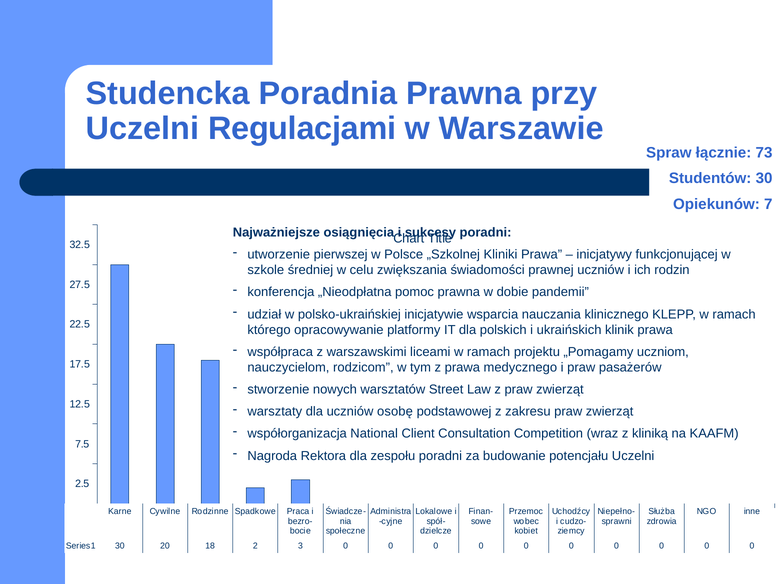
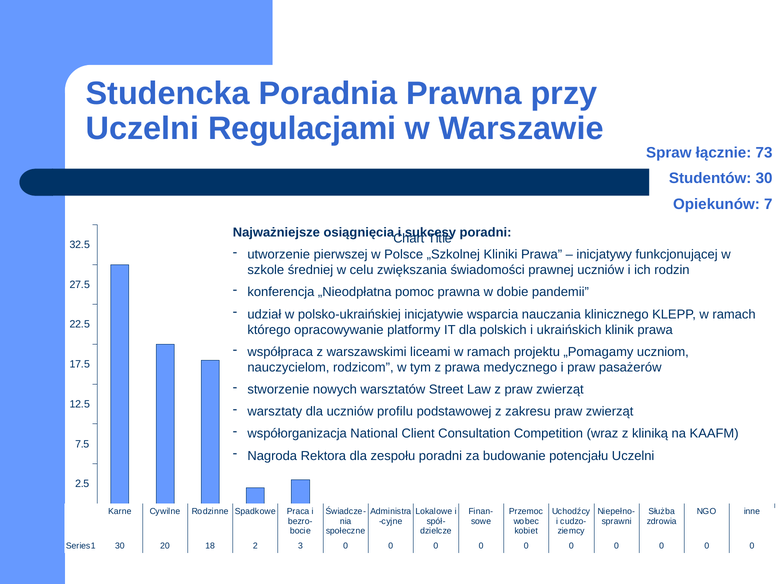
osobę: osobę -> profilu
